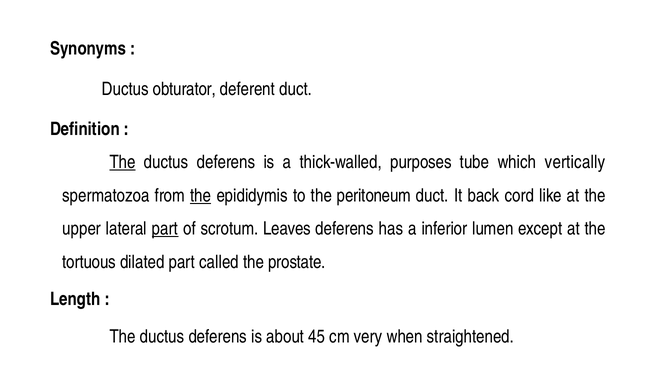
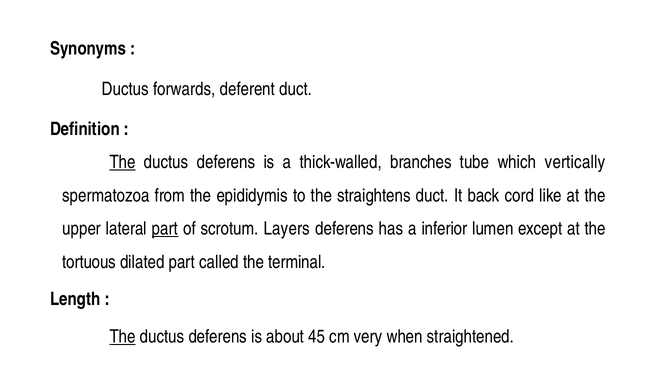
obturator: obturator -> forwards
purposes: purposes -> branches
the at (201, 195) underline: present -> none
peritoneum: peritoneum -> straightens
Leaves: Leaves -> Layers
prostate: prostate -> terminal
The at (123, 337) underline: none -> present
